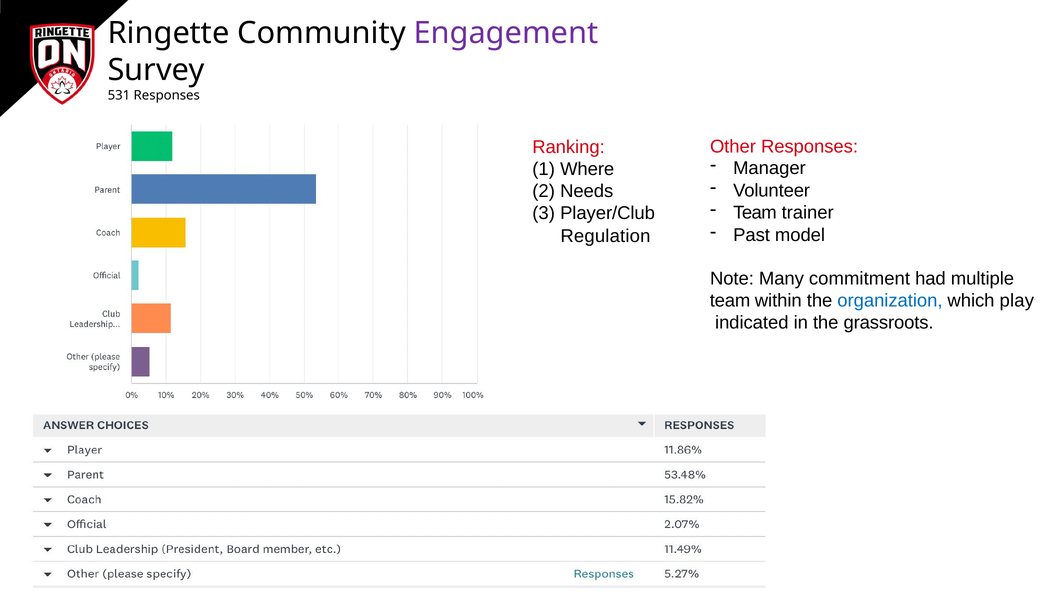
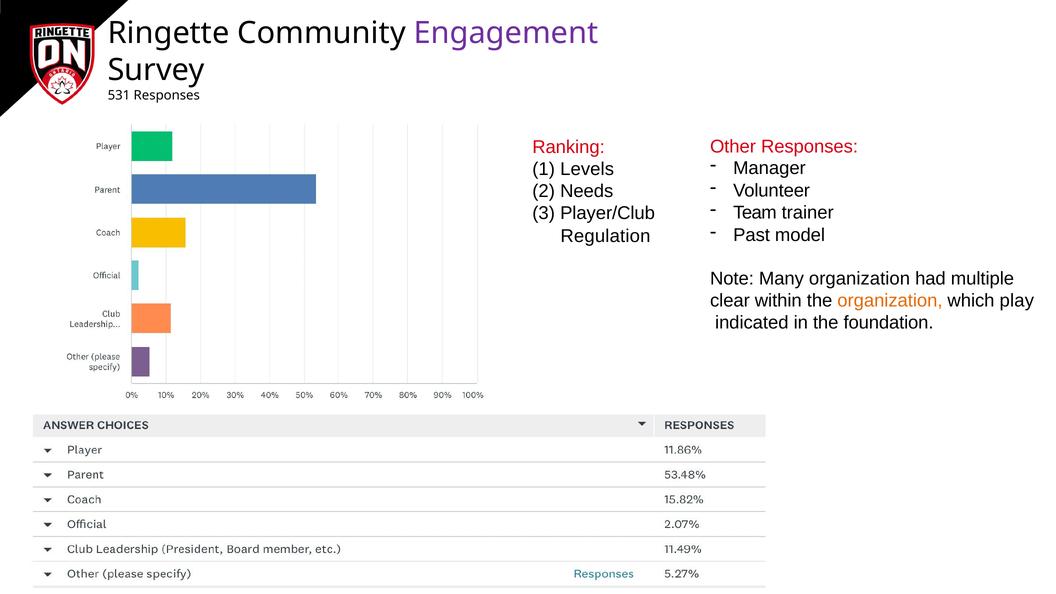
Where: Where -> Levels
Many commitment: commitment -> organization
team at (730, 301): team -> clear
organization at (890, 301) colour: blue -> orange
grassroots: grassroots -> foundation
